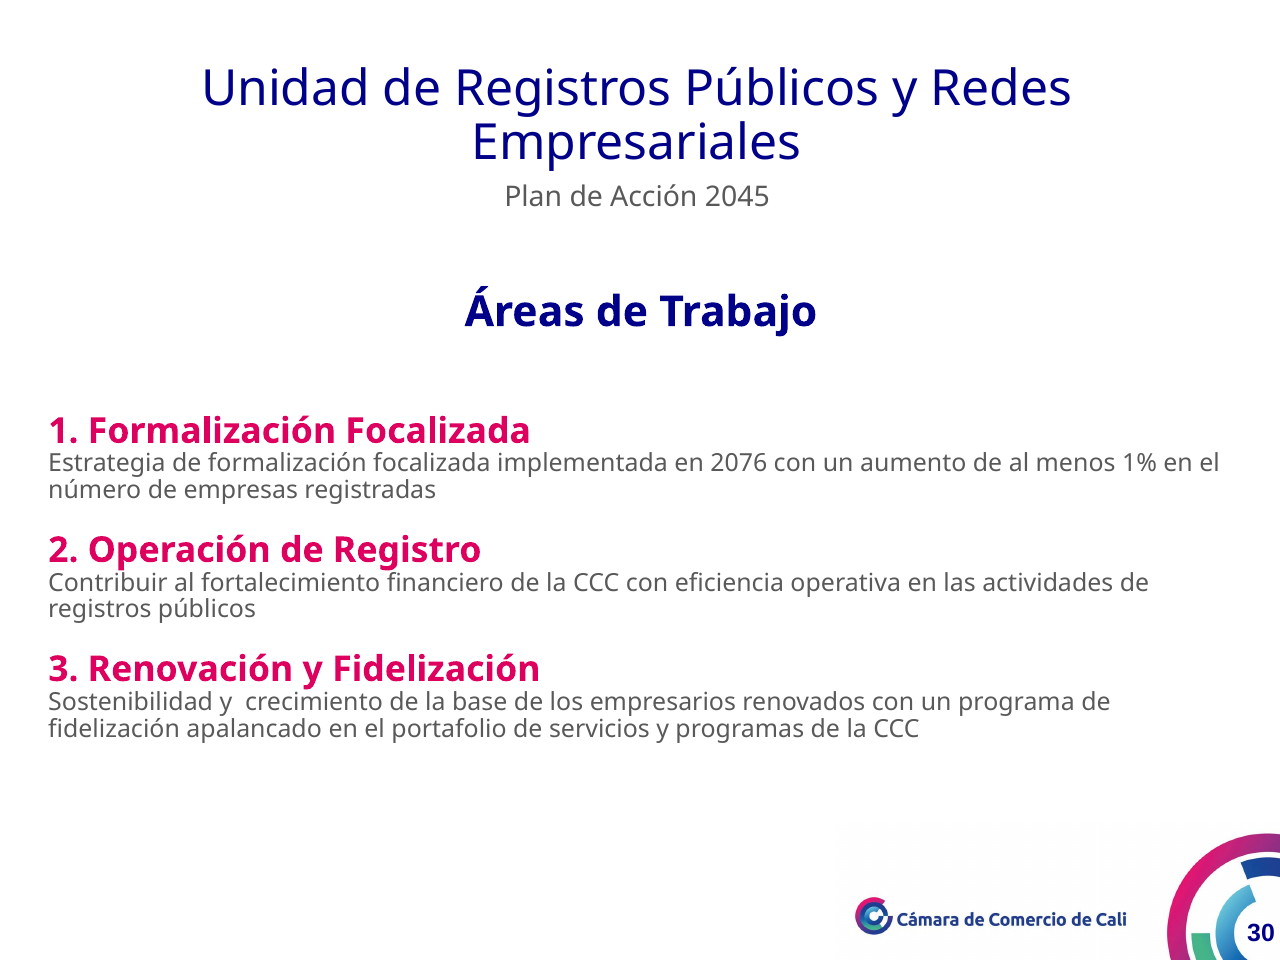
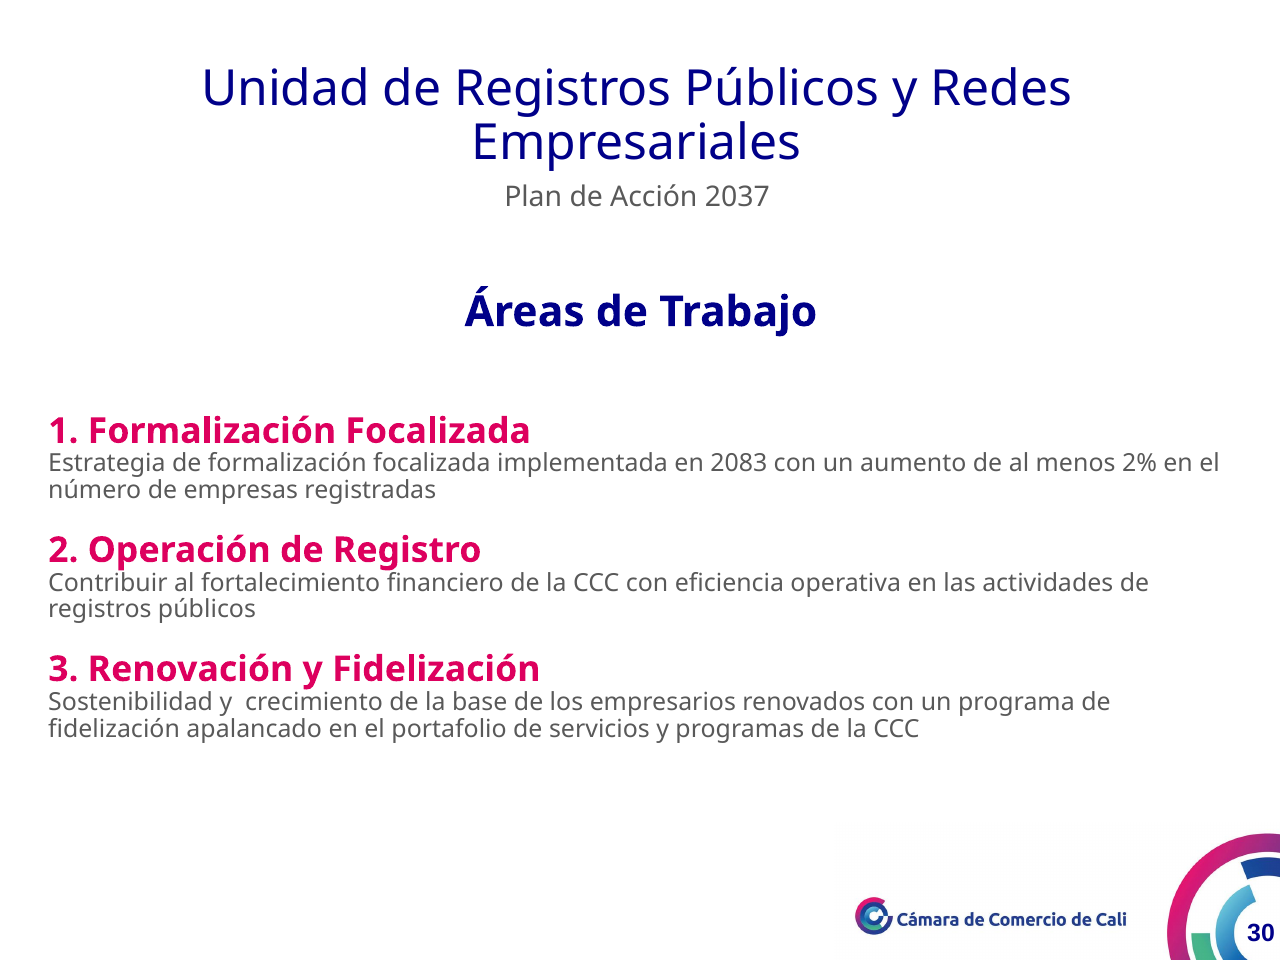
2045: 2045 -> 2037
2076: 2076 -> 2083
1%: 1% -> 2%
